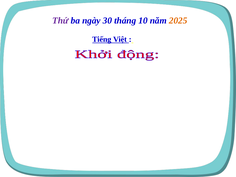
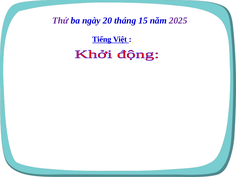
30: 30 -> 20
10: 10 -> 15
2025 colour: orange -> purple
